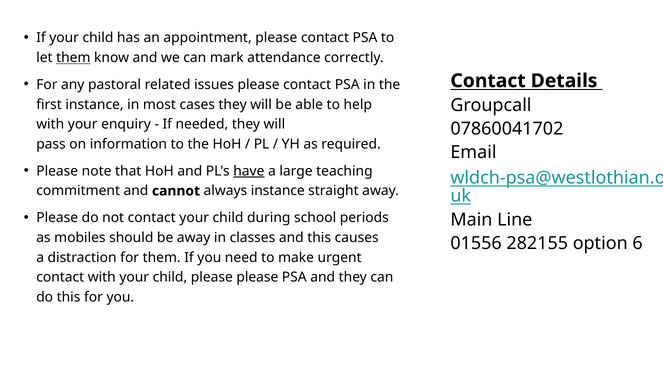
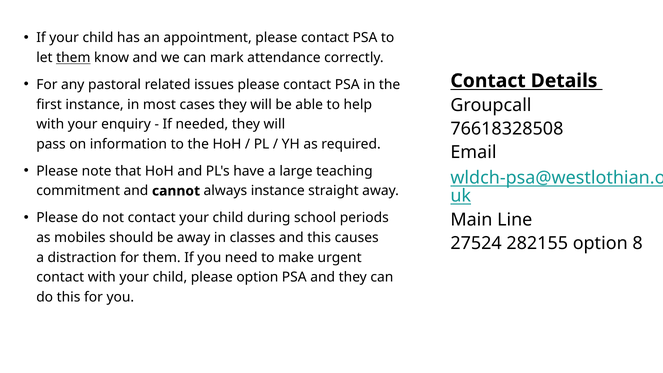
07860041702: 07860041702 -> 76618328508
have underline: present -> none
01556: 01556 -> 27524
6: 6 -> 8
please please: please -> option
